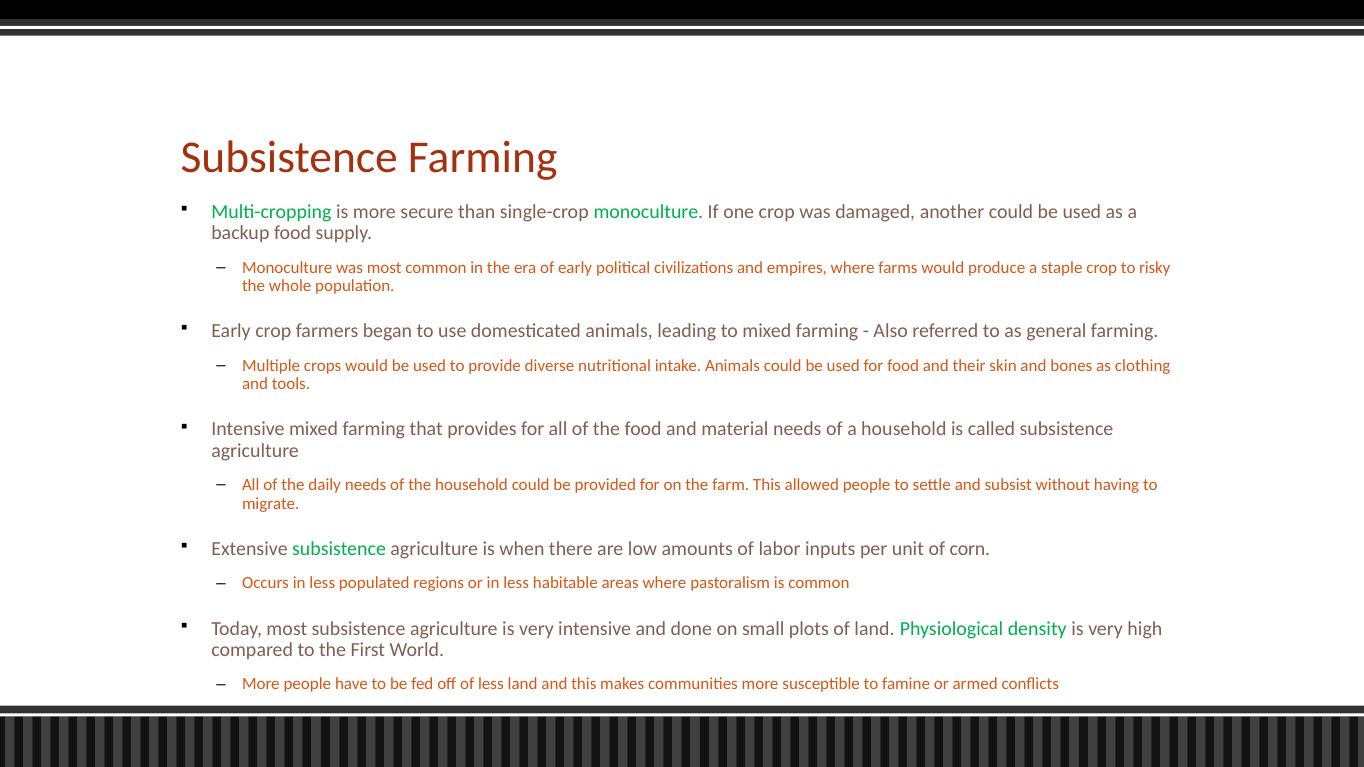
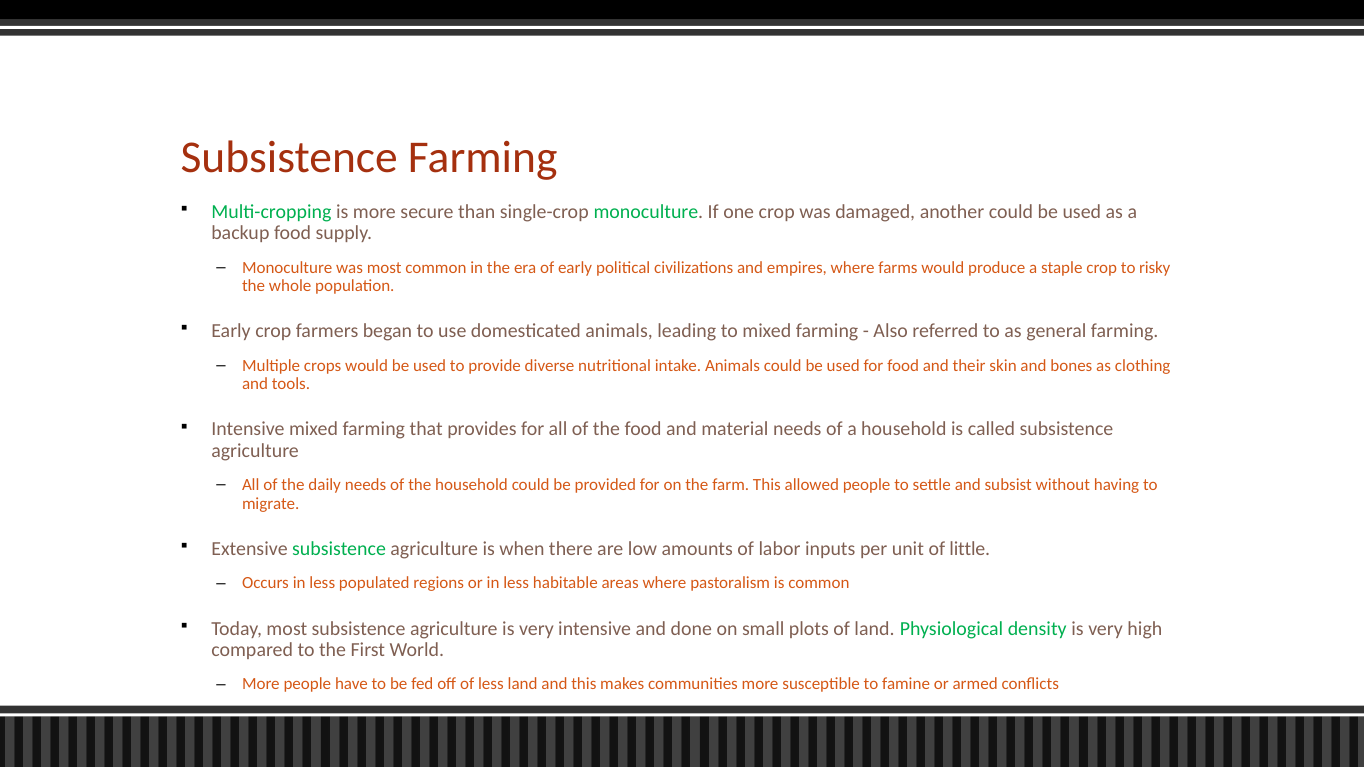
corn: corn -> little
